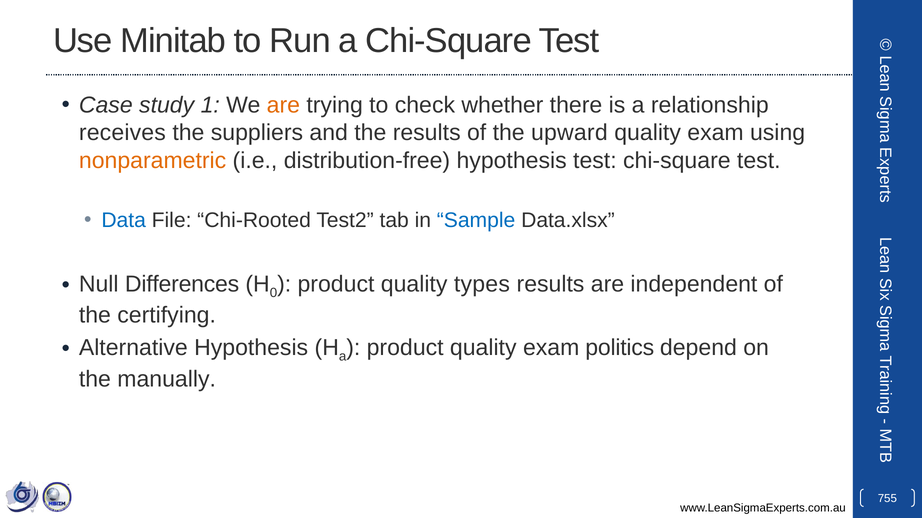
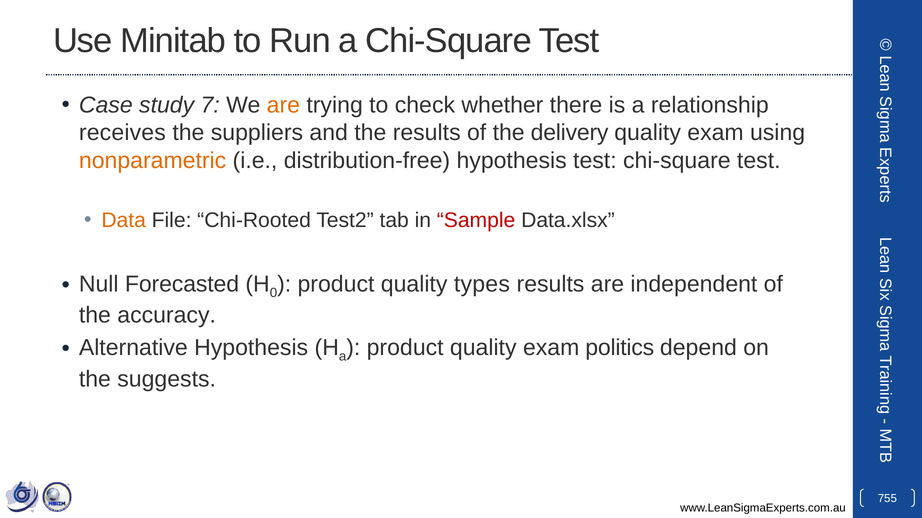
1: 1 -> 7
upward: upward -> delivery
Data colour: blue -> orange
Sample colour: blue -> red
Differences: Differences -> Forecasted
certifying: certifying -> accuracy
manually: manually -> suggests
